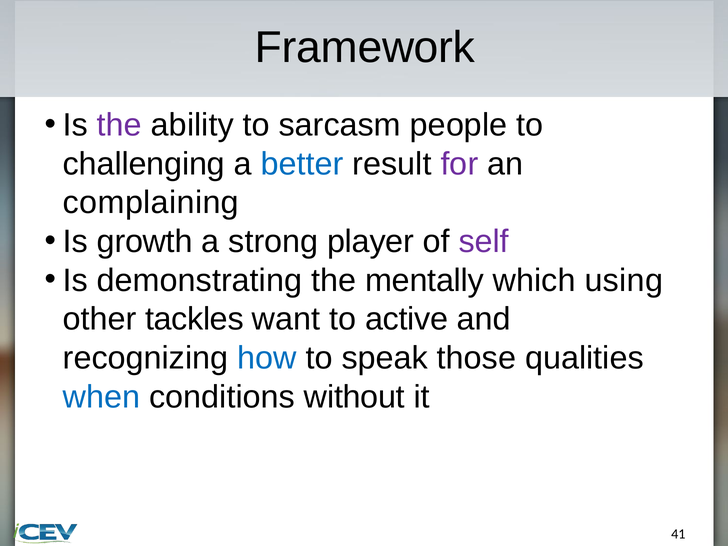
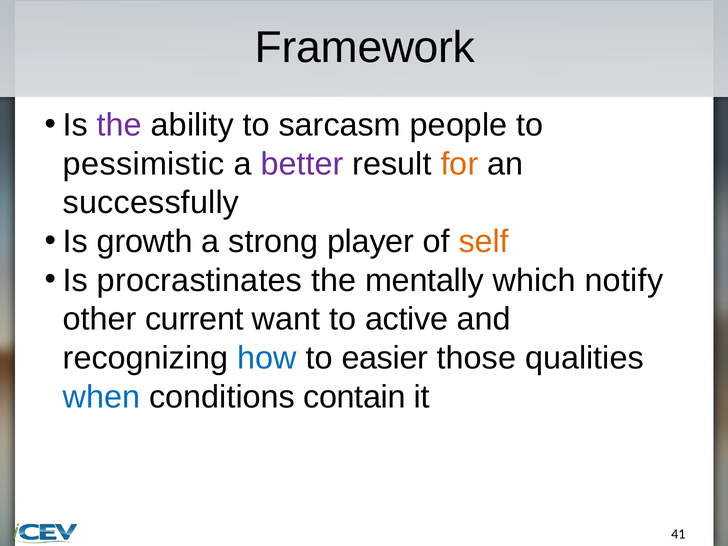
challenging: challenging -> pessimistic
better colour: blue -> purple
for colour: purple -> orange
complaining: complaining -> successfully
self colour: purple -> orange
demonstrating: demonstrating -> procrastinates
using: using -> notify
tackles: tackles -> current
speak: speak -> easier
without: without -> contain
